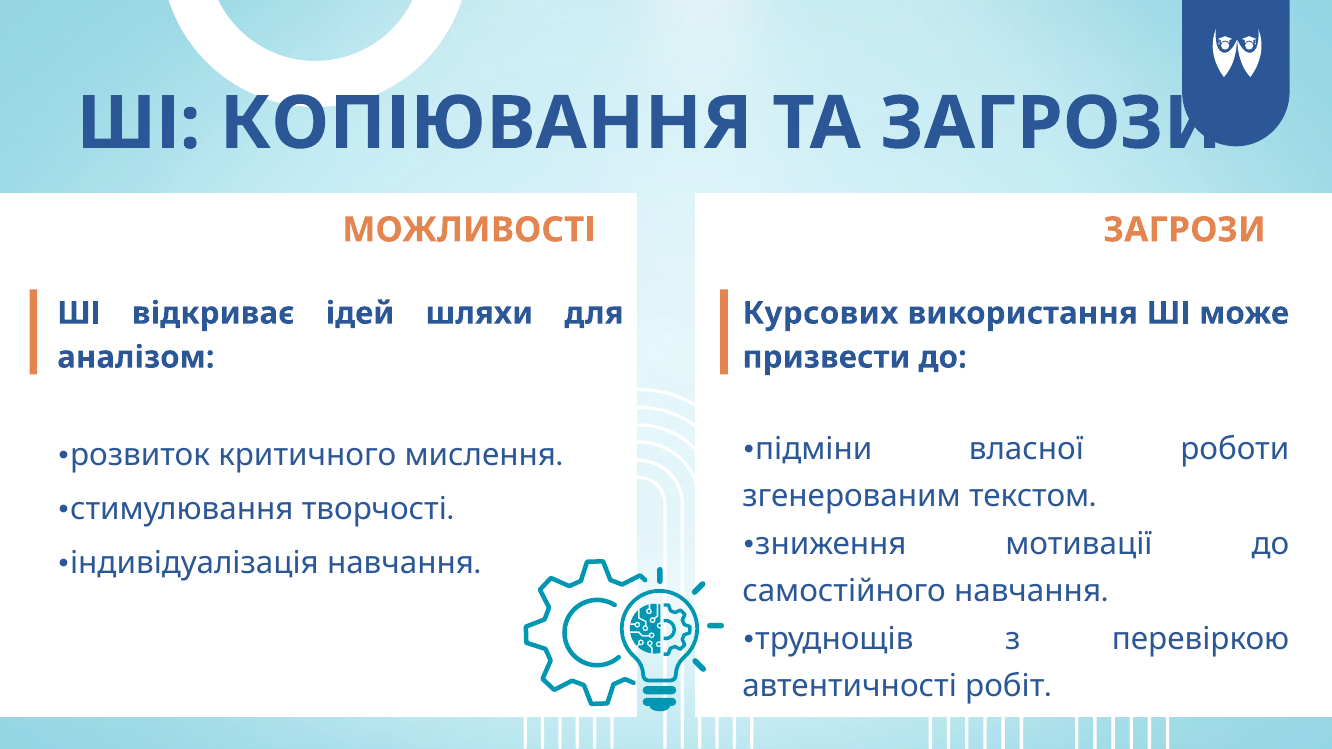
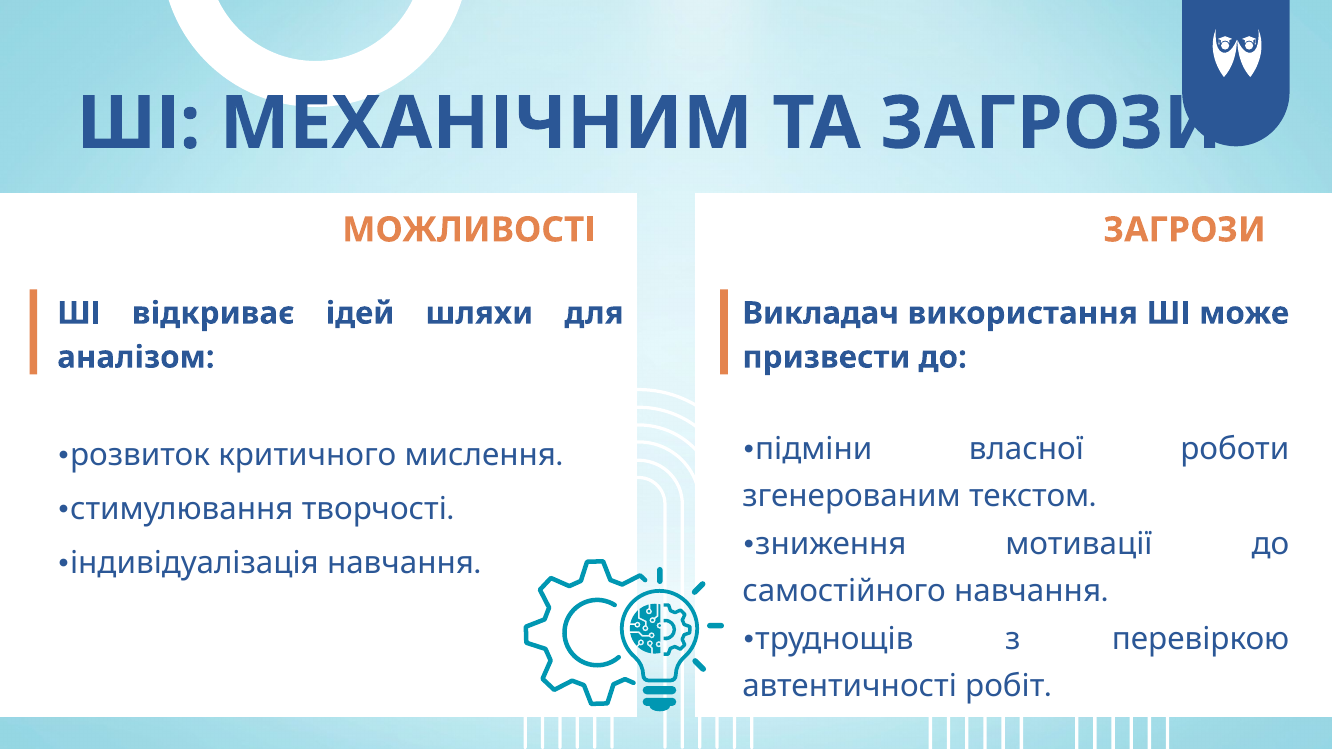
КОПІЮВАННЯ: КОПІЮВАННЯ -> МЕХАНІЧНИМ
Курсових: Курсових -> Викладач
